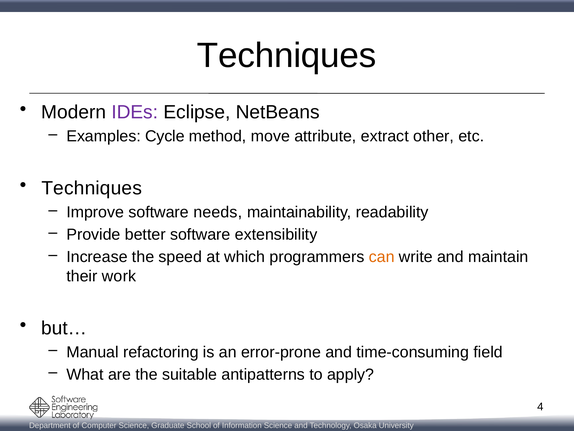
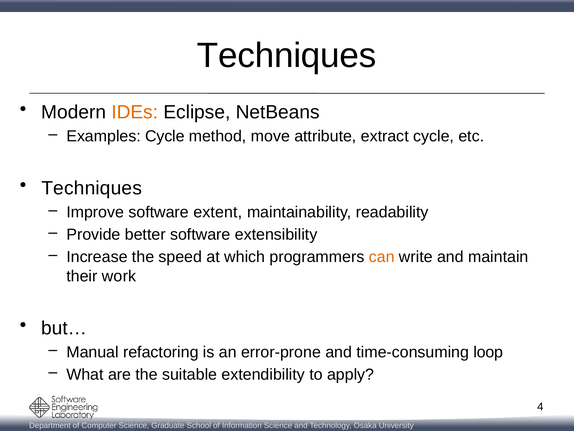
IDEs colour: purple -> orange
extract other: other -> cycle
needs: needs -> extent
field: field -> loop
antipatterns: antipatterns -> extendibility
